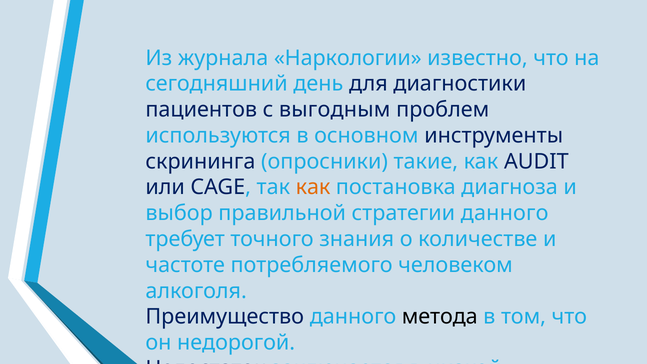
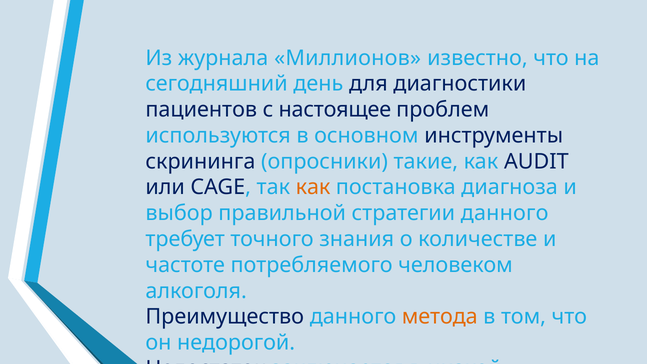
Наркологии: Наркологии -> Миллионов
выгодным: выгодным -> настоящее
метода colour: black -> orange
